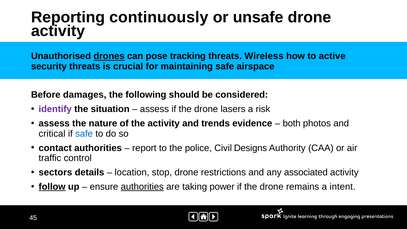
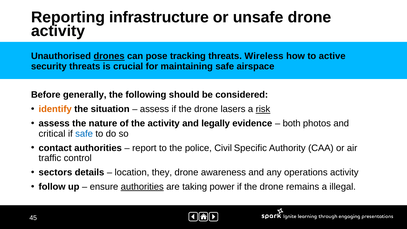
continuously: continuously -> infrastructure
damages: damages -> generally
identify colour: purple -> orange
risk underline: none -> present
trends: trends -> legally
Designs: Designs -> Specific
stop: stop -> they
restrictions: restrictions -> awareness
associated: associated -> operations
follow underline: present -> none
intent: intent -> illegal
